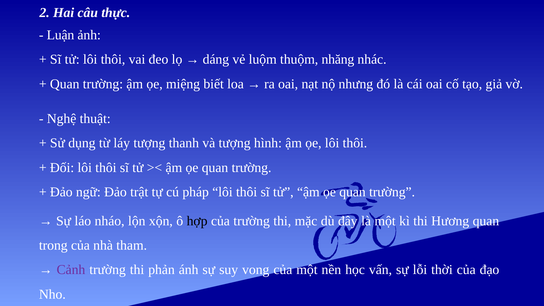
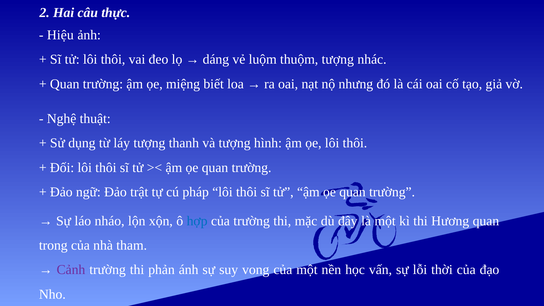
Luận: Luận -> Hiệu
thuộm nhăng: nhăng -> tượng
hợp colour: black -> blue
